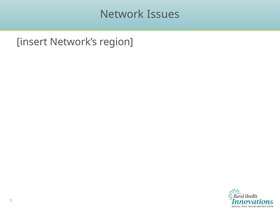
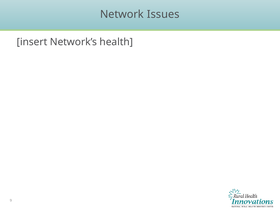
region: region -> health
